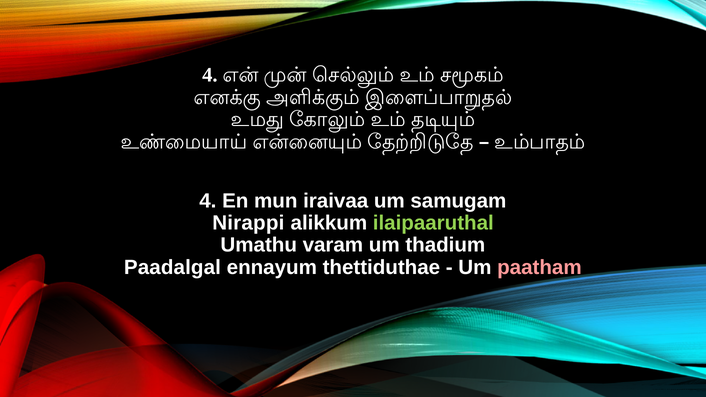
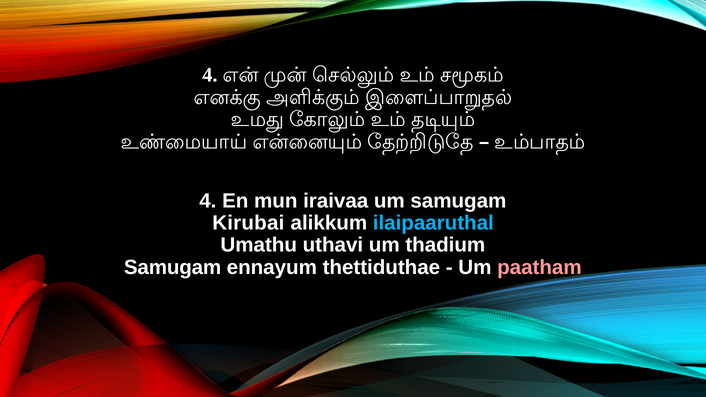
Nirappi: Nirappi -> Kirubai
ilaipaaruthal colour: light green -> light blue
varam: varam -> uthavi
Paadalgal at (172, 267): Paadalgal -> Samugam
